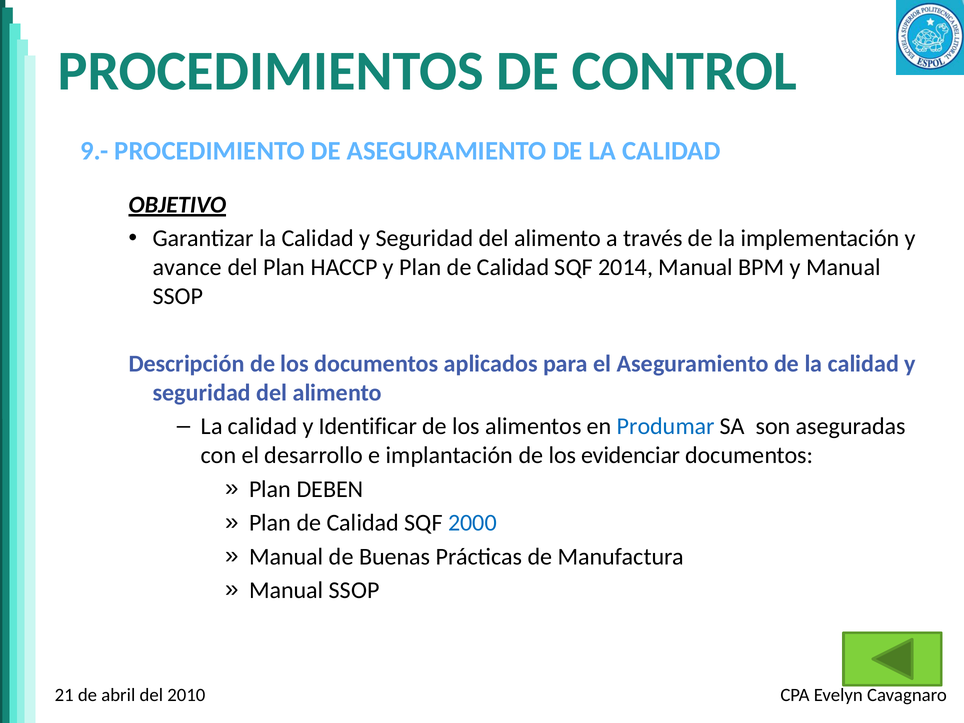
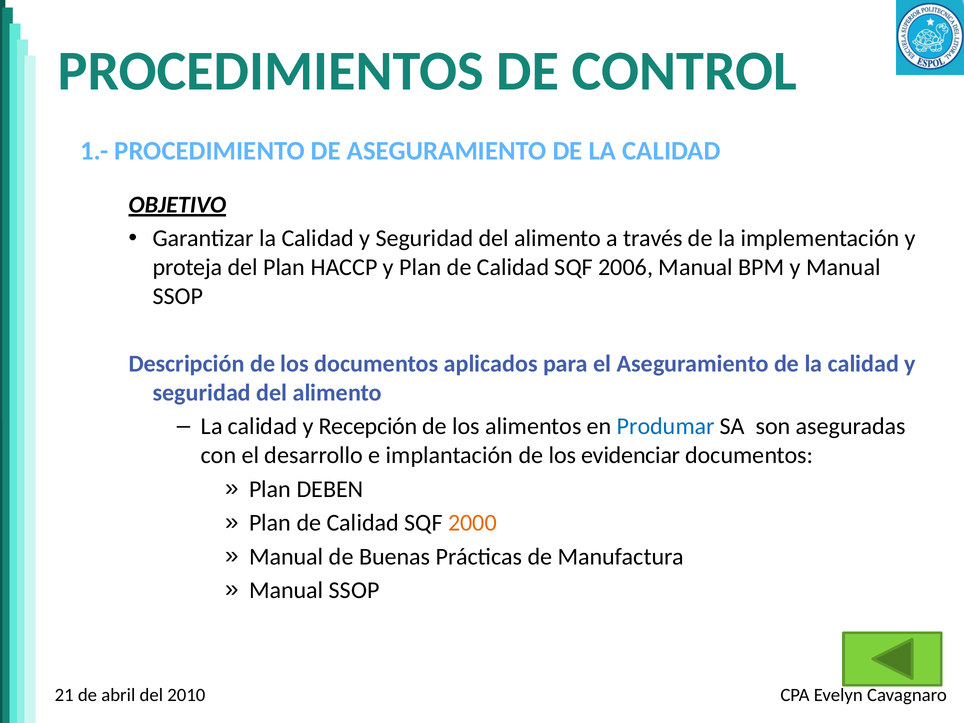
9.-: 9.- -> 1.-
avance: avance -> proteja
2014: 2014 -> 2006
Identificar: Identificar -> Recepción
2000 colour: blue -> orange
